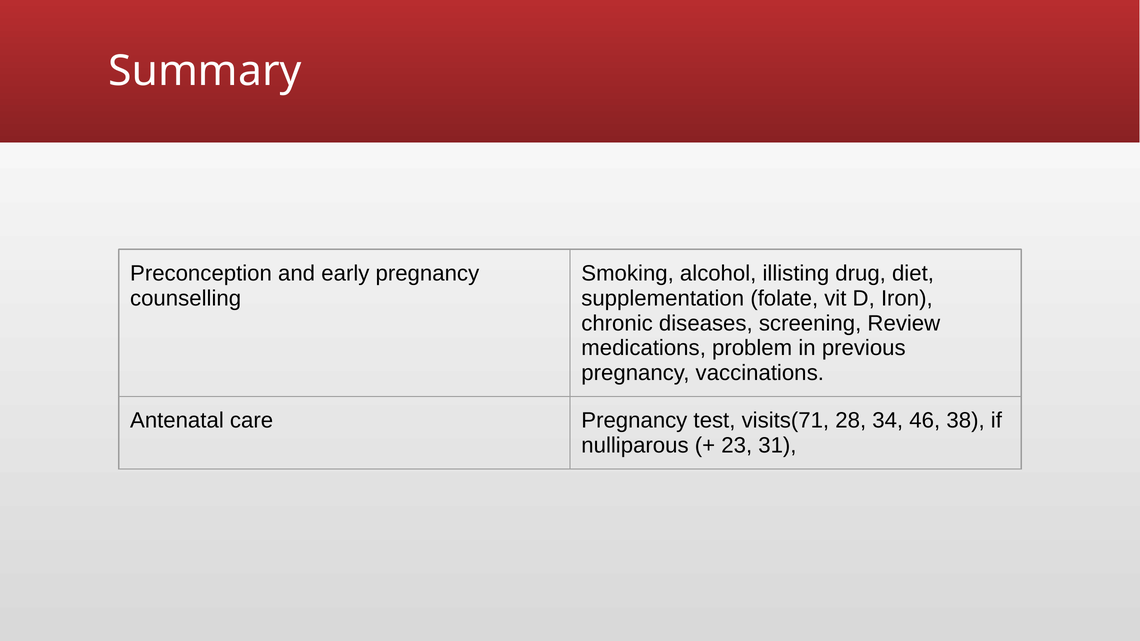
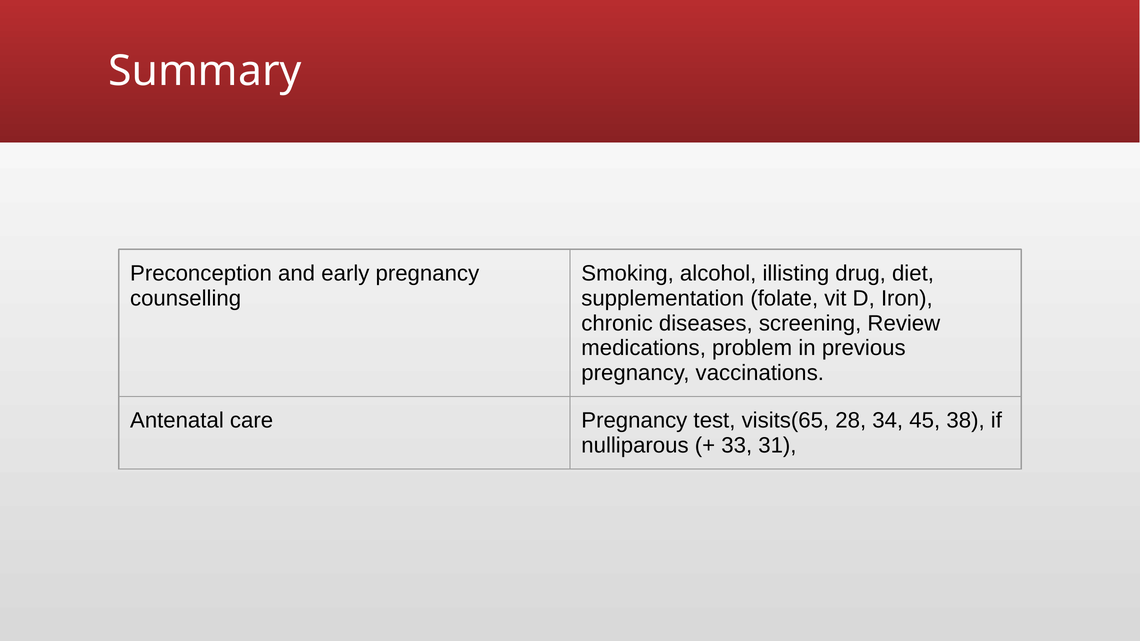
visits(71: visits(71 -> visits(65
46: 46 -> 45
23: 23 -> 33
